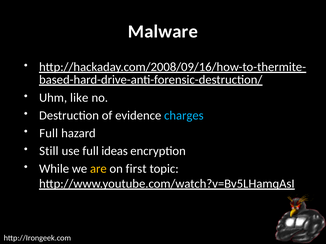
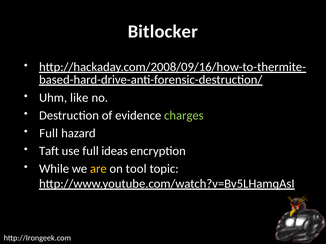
Malware: Malware -> Bitlocker
charges colour: light blue -> light green
Still: Still -> Taft
first: first -> tool
